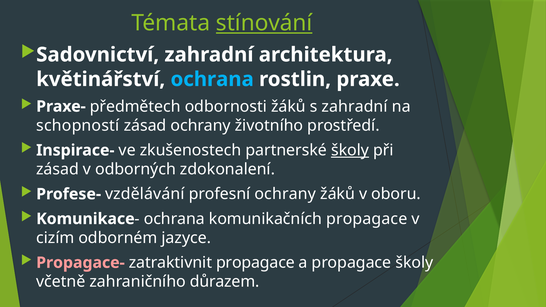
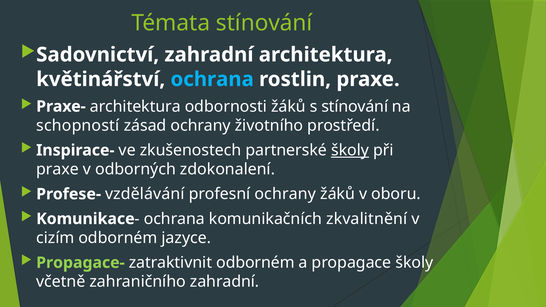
stínování at (264, 23) underline: present -> none
Praxe- předmětech: předmětech -> architektura
s zahradní: zahradní -> stínování
zásad at (57, 169): zásad -> praxe
komunikačních propagace: propagace -> zkvalitnění
Propagace- colour: pink -> light green
zatraktivnit propagace: propagace -> odborném
zahraničního důrazem: důrazem -> zahradní
